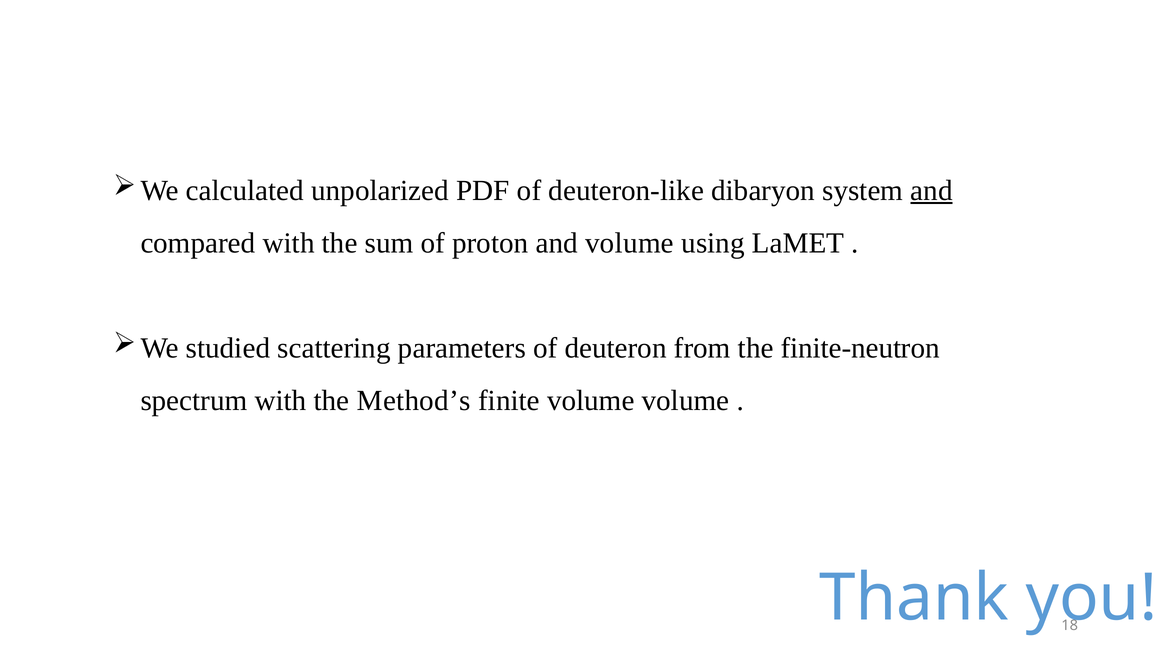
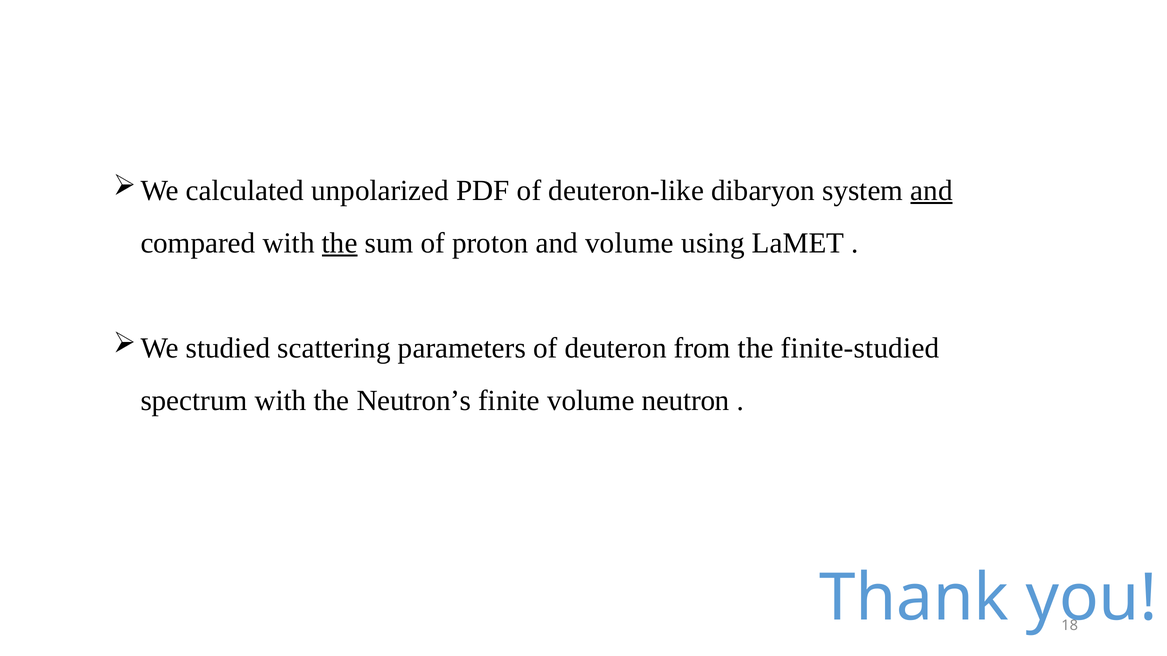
the at (340, 243) underline: none -> present
finite-neutron: finite-neutron -> finite-studied
Method’s: Method’s -> Neutron’s
volume volume: volume -> neutron
